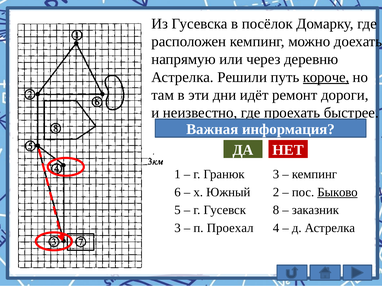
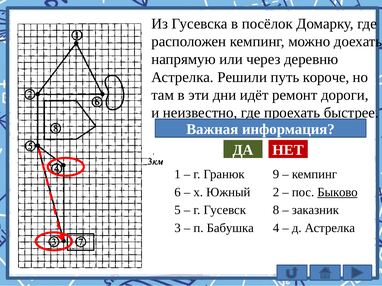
короче underline: present -> none
Гранюк 3: 3 -> 9
Проехал: Проехал -> Бабушка
